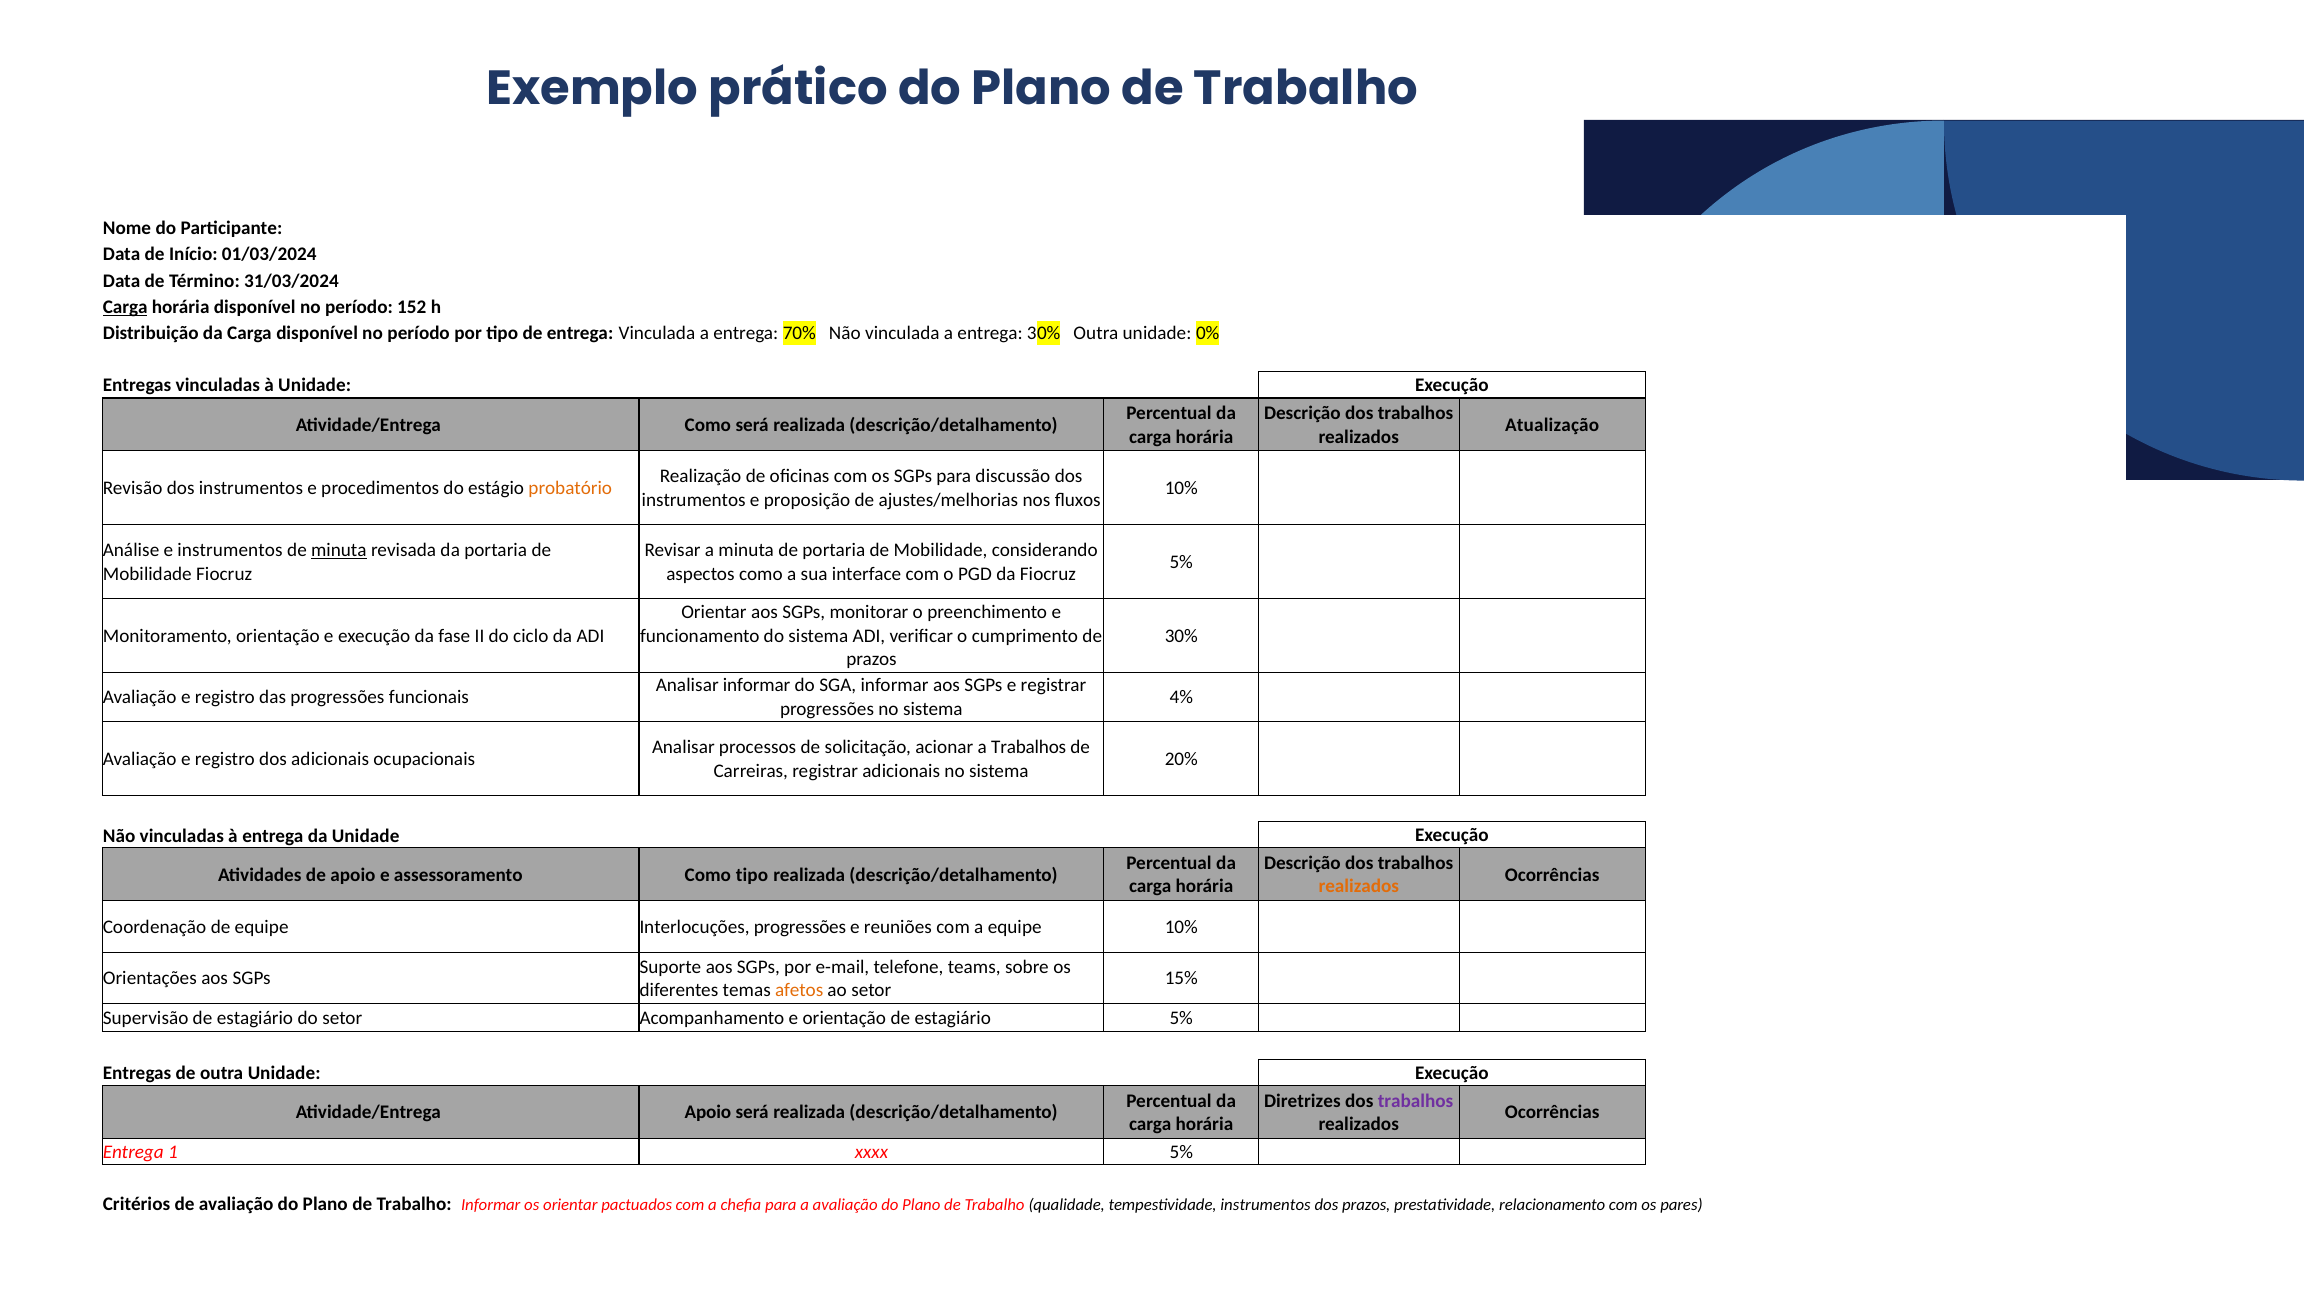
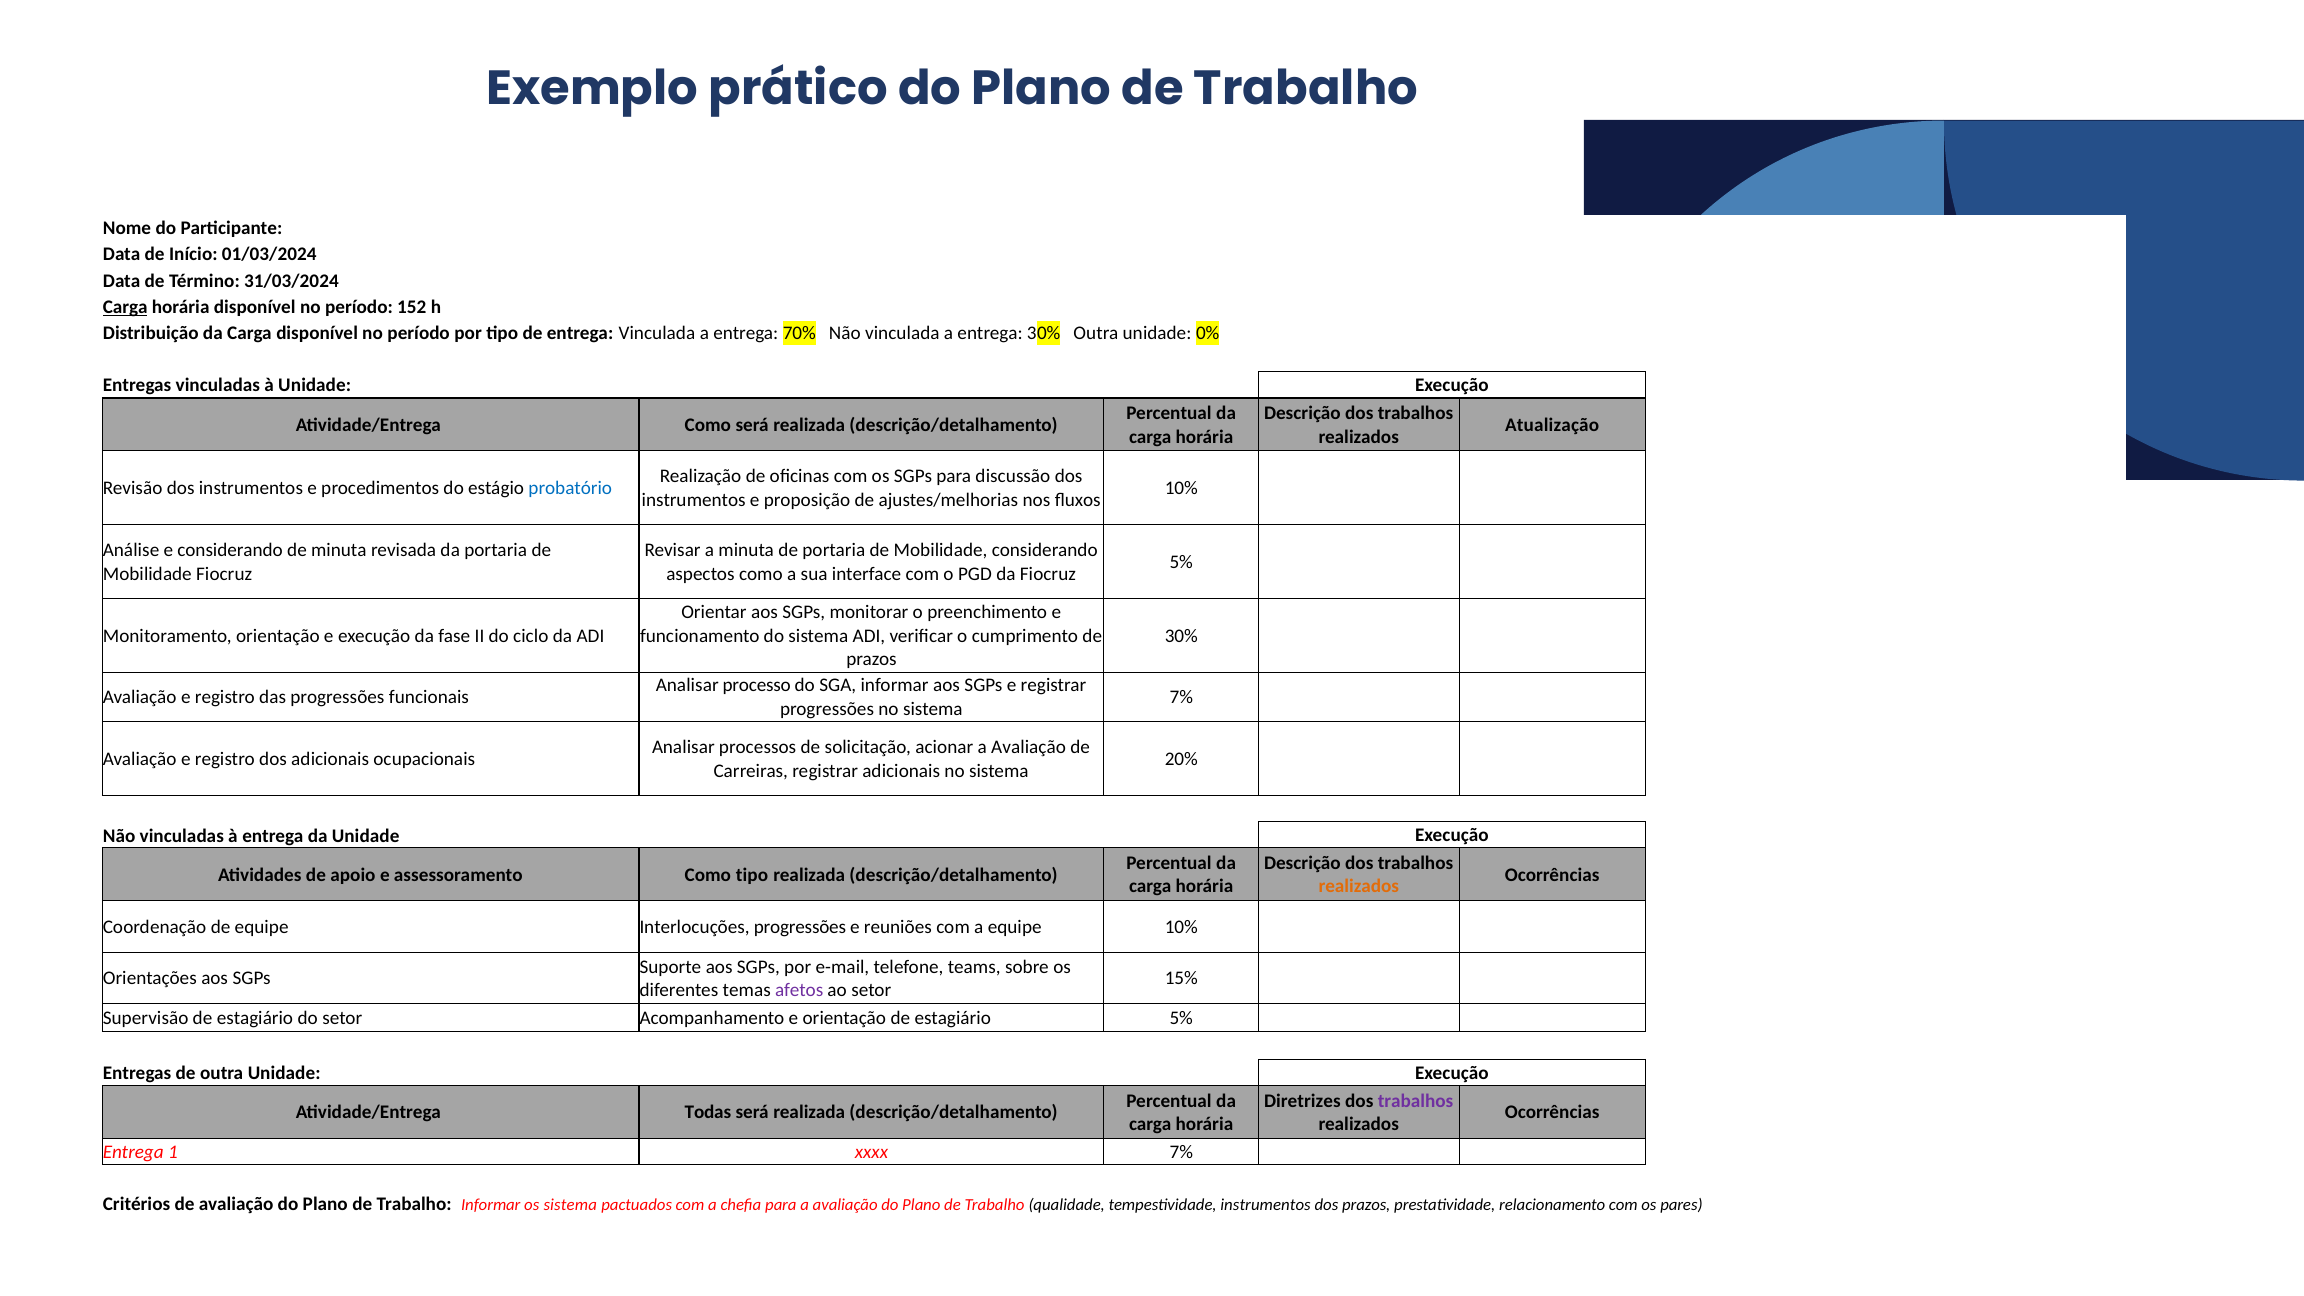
probatório colour: orange -> blue
e instrumentos: instrumentos -> considerando
minuta at (339, 550) underline: present -> none
Analisar informar: informar -> processo
4% at (1181, 697): 4% -> 7%
acionar a Trabalhos: Trabalhos -> Avaliação
afetos colour: orange -> purple
Atividade/Entrega Apoio: Apoio -> Todas
xxxx 5%: 5% -> 7%
os orientar: orientar -> sistema
